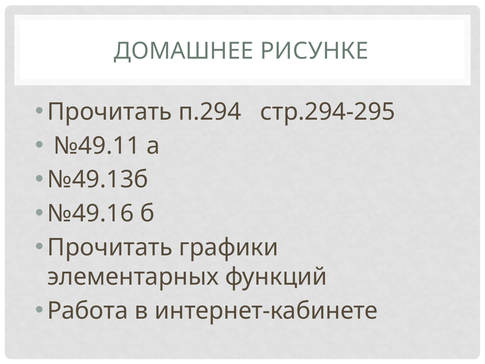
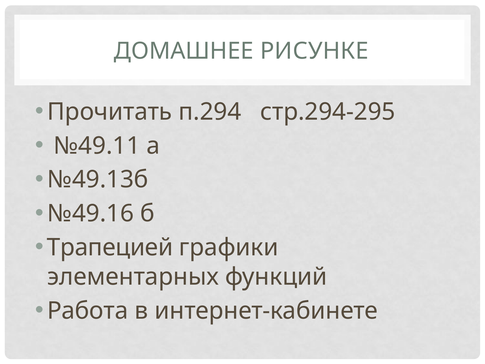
Прочитать at (110, 247): Прочитать -> Трапецией
